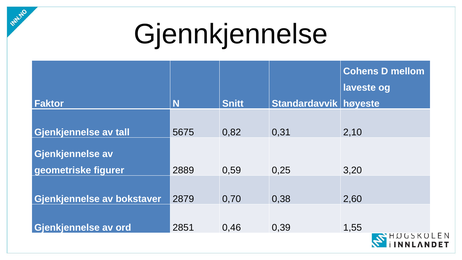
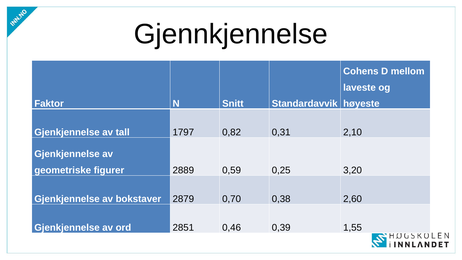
5675: 5675 -> 1797
